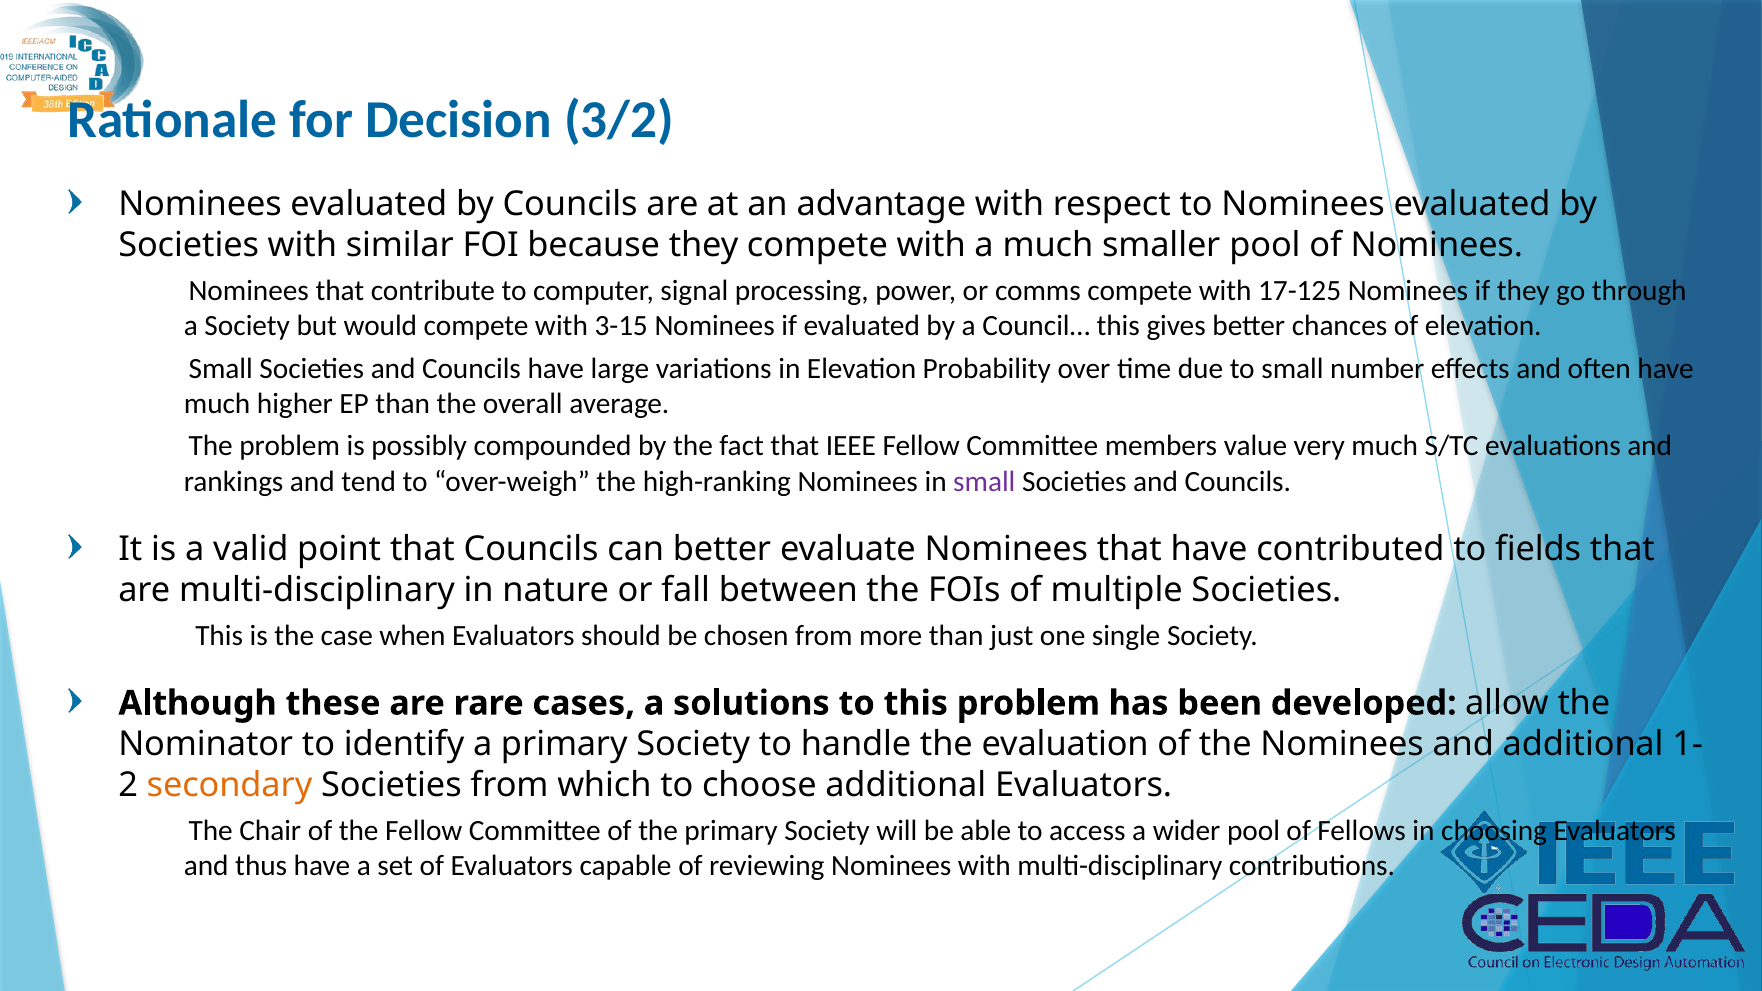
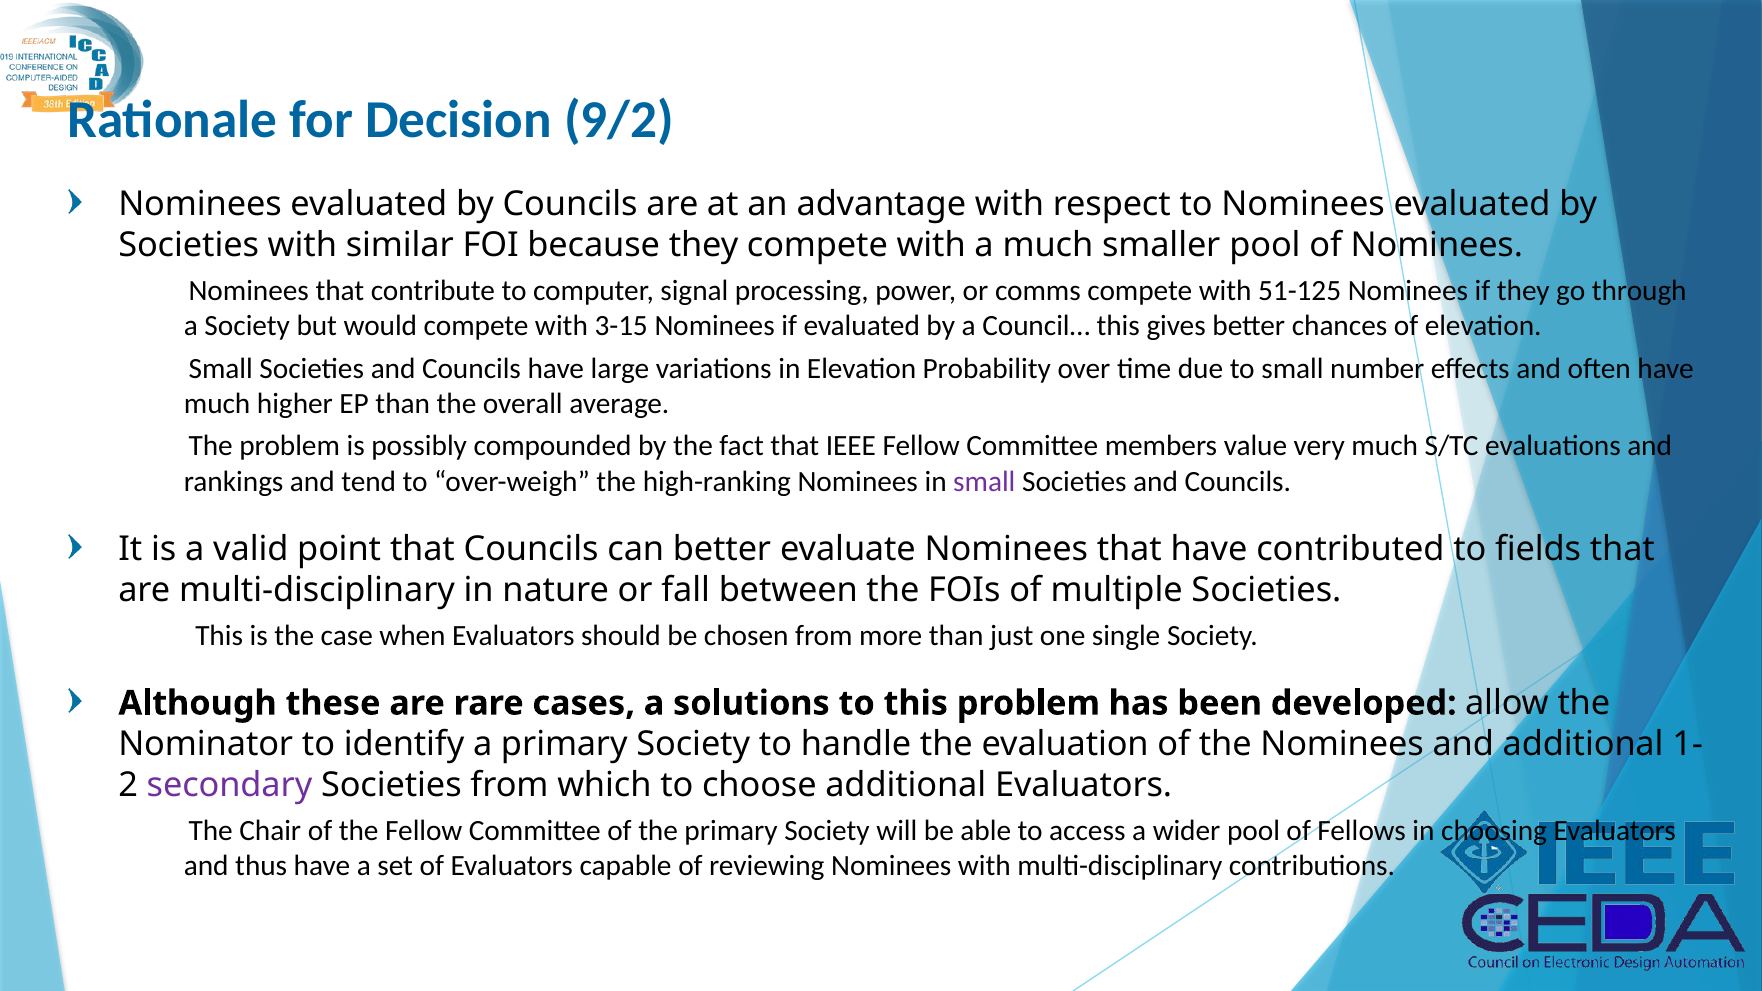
3/2: 3/2 -> 9/2
17-125: 17-125 -> 51-125
secondary colour: orange -> purple
